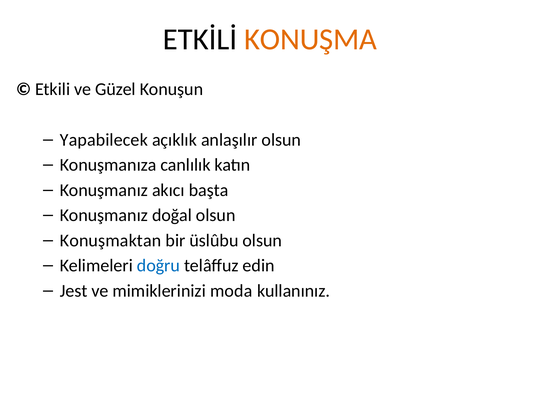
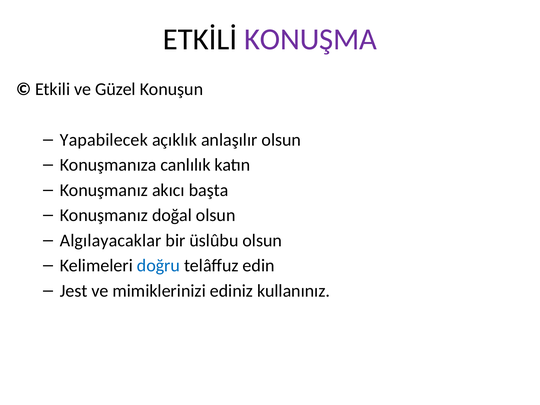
KONUŞMA colour: orange -> purple
Konuşmaktan: Konuşmaktan -> Algılayacaklar
moda: moda -> ediniz
